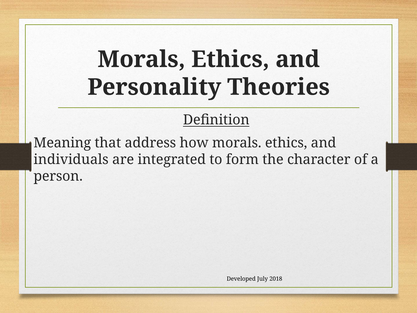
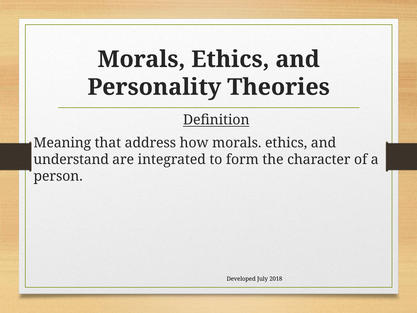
individuals: individuals -> understand
